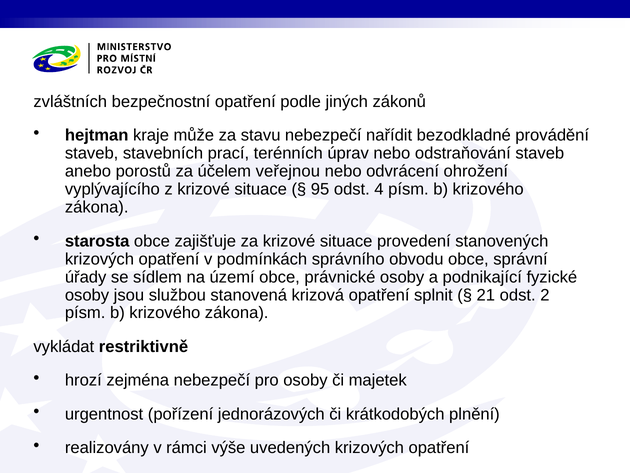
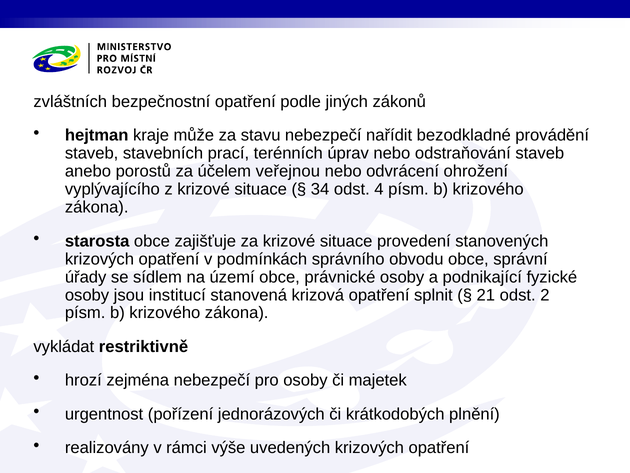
95: 95 -> 34
službou: službou -> institucí
